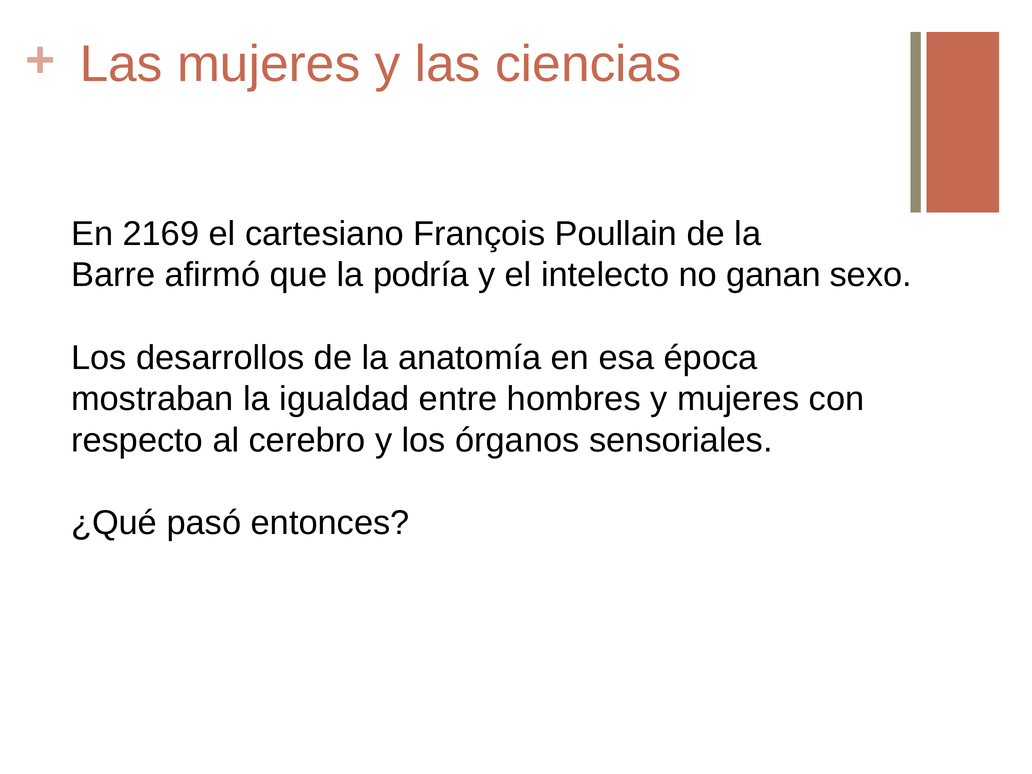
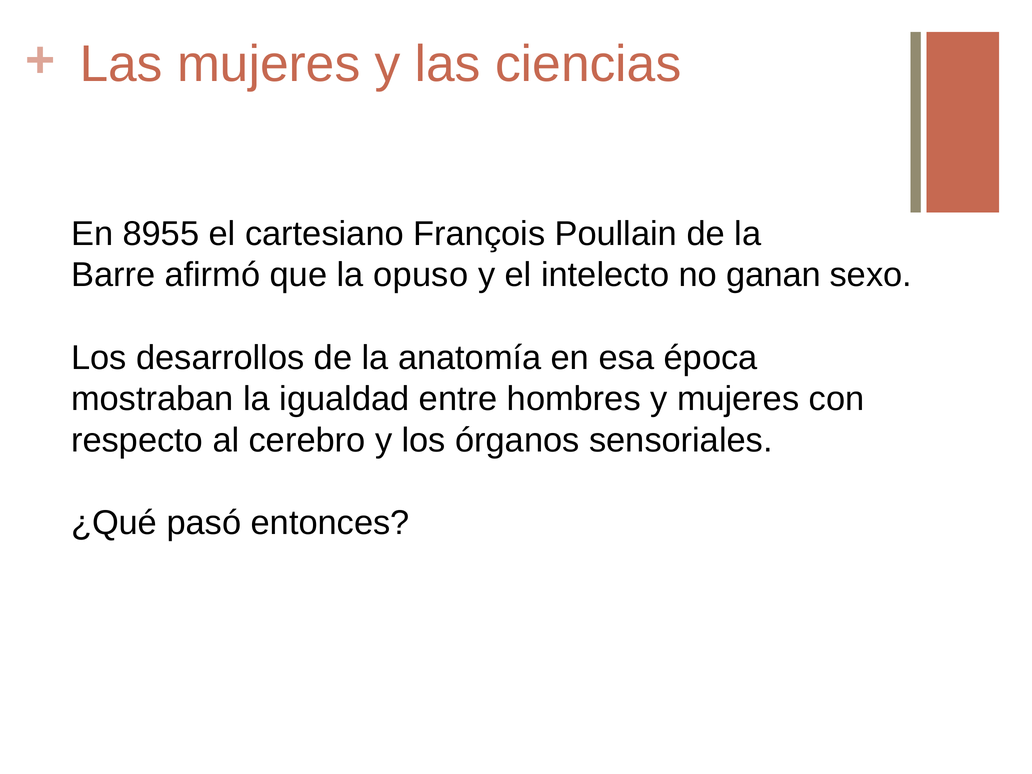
2169: 2169 -> 8955
podría: podría -> opuso
